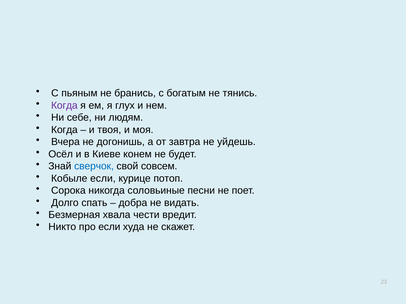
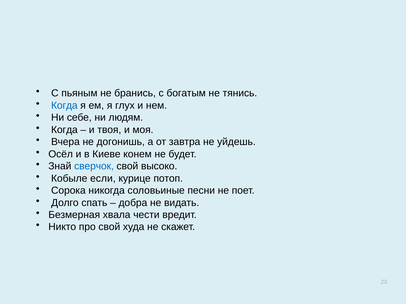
Когда at (64, 106) colour: purple -> blue
совсем: совсем -> высоко
про если: если -> свой
